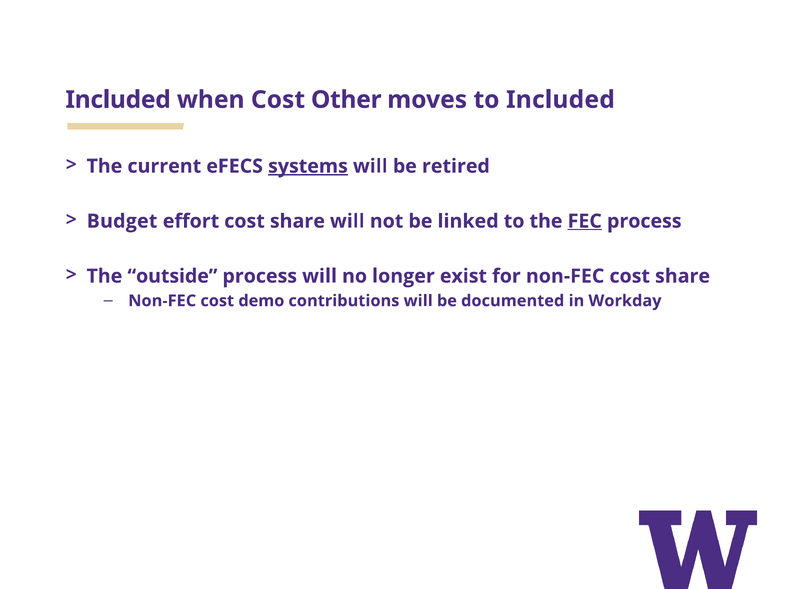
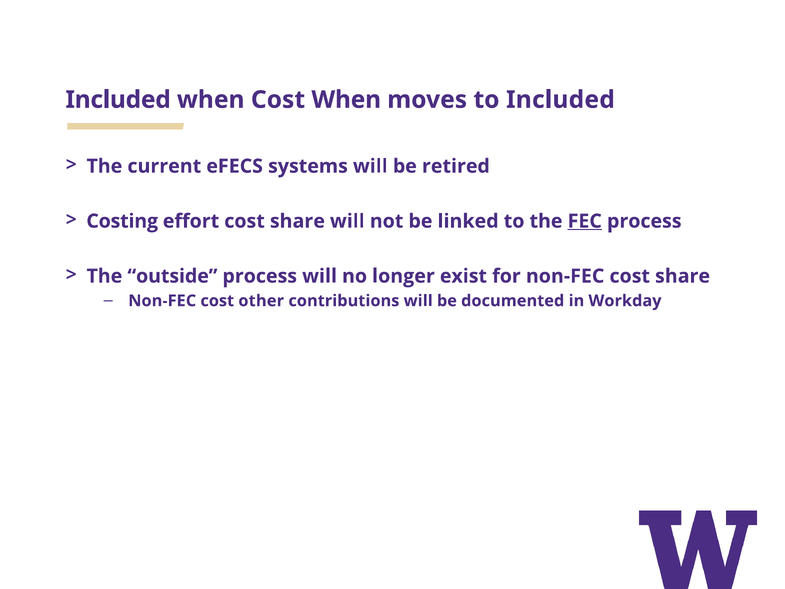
Cost Other: Other -> When
systems underline: present -> none
Budget: Budget -> Costing
demo: demo -> other
